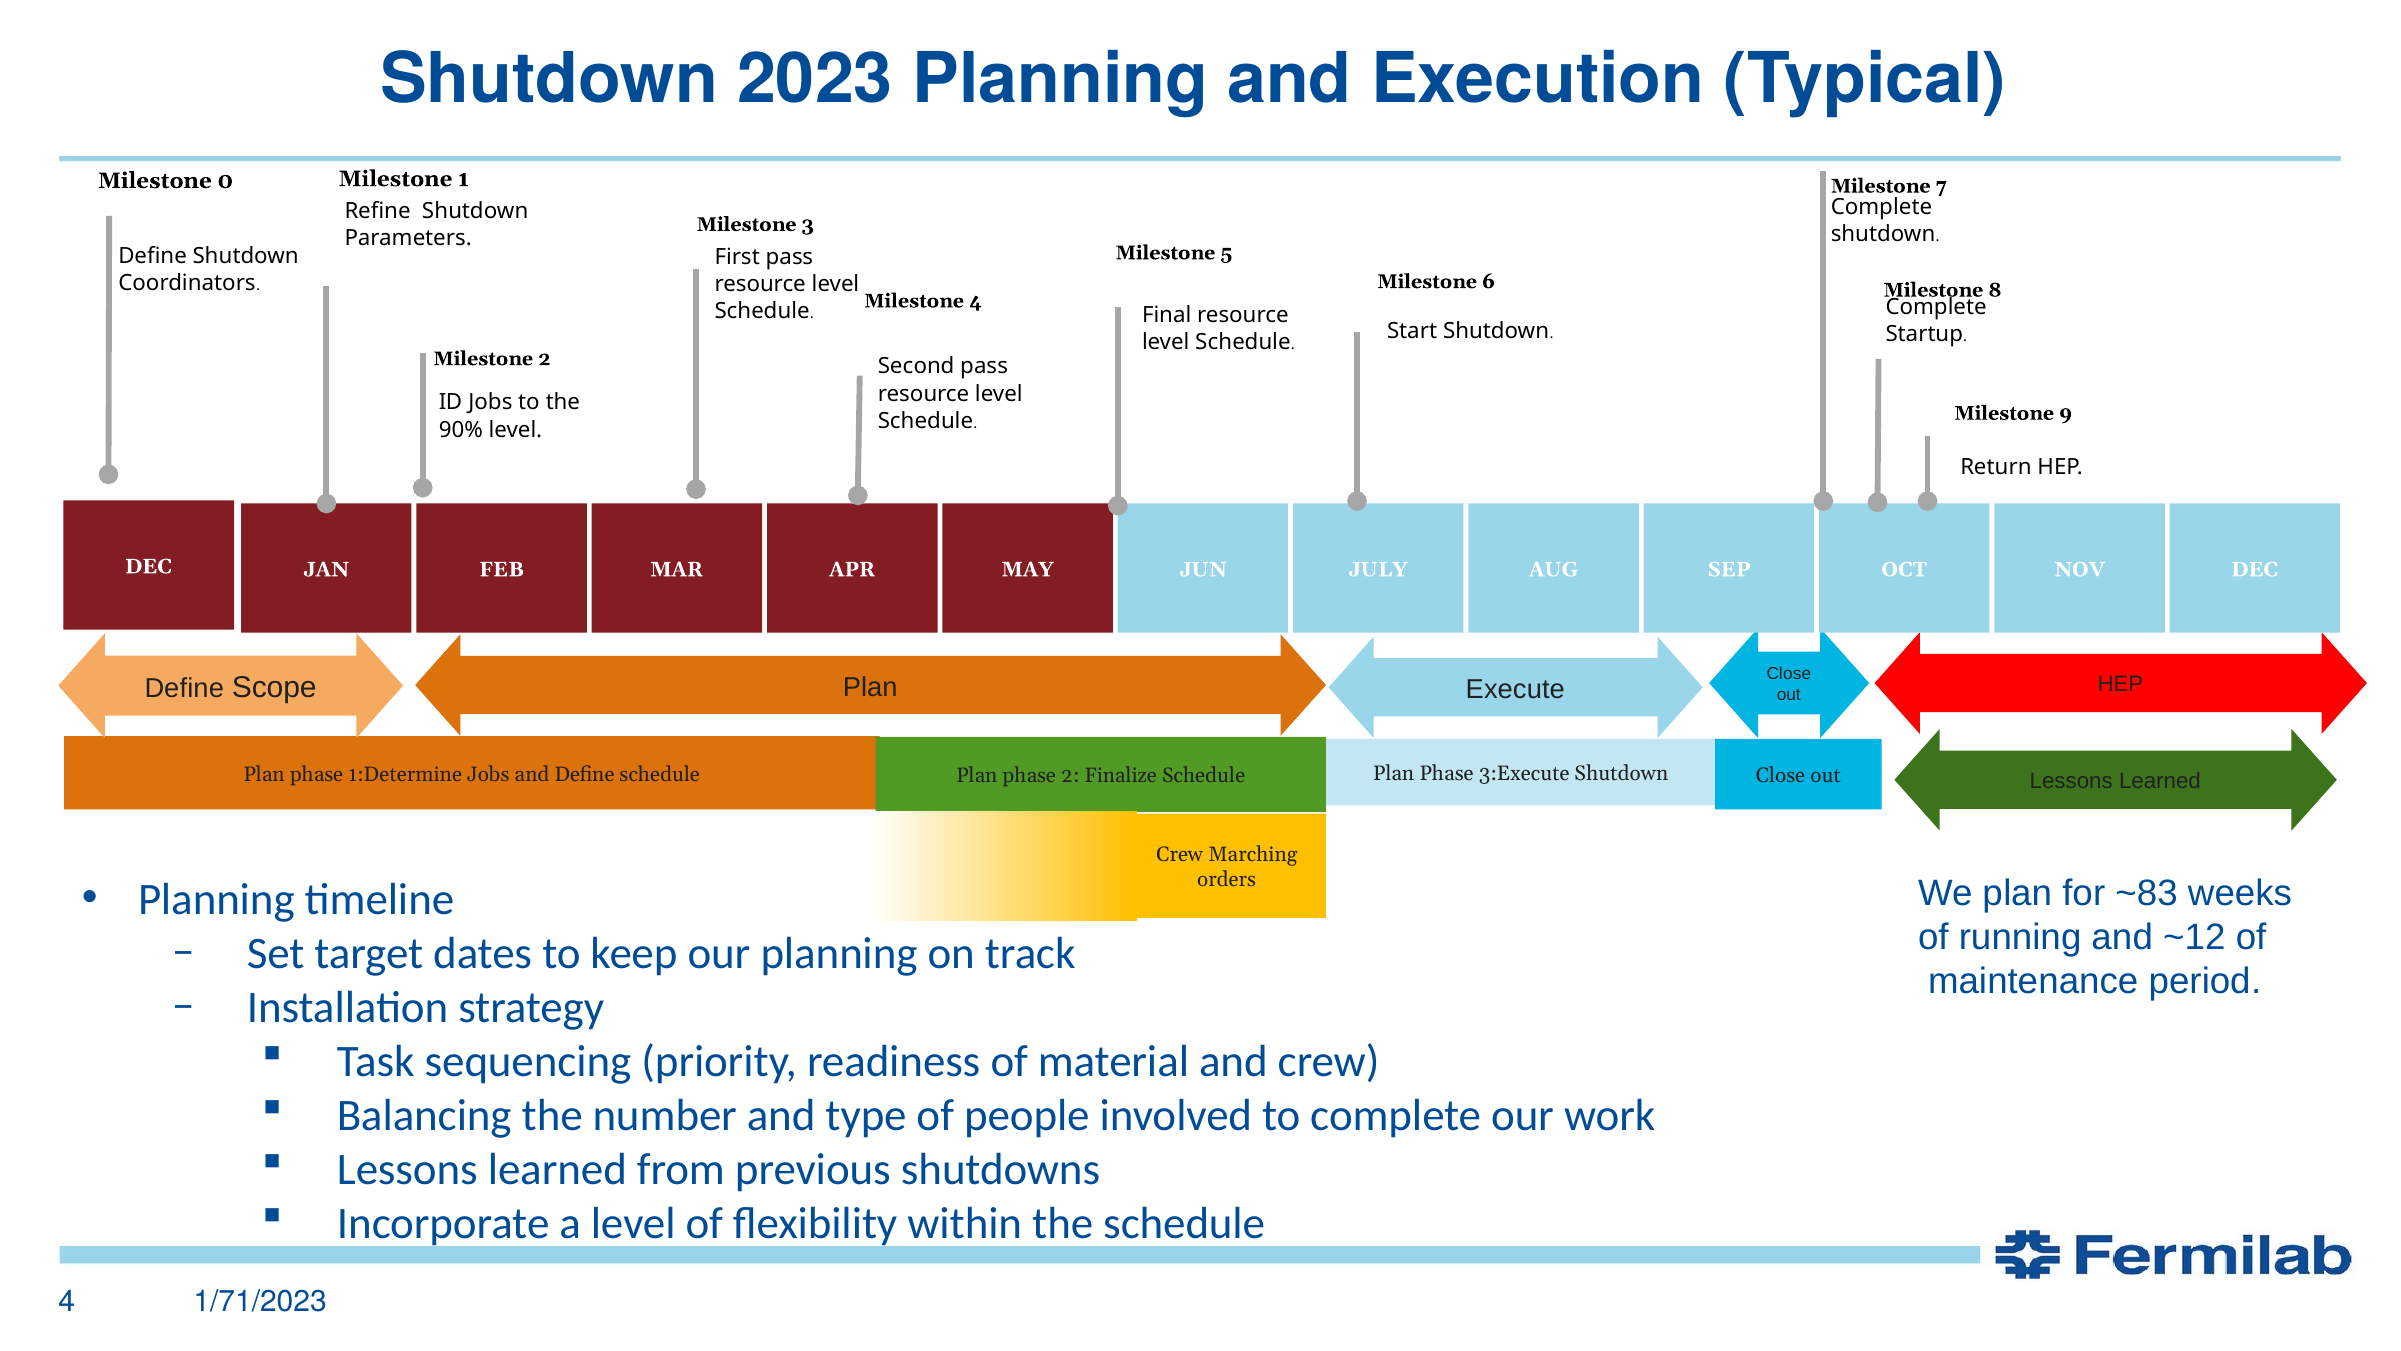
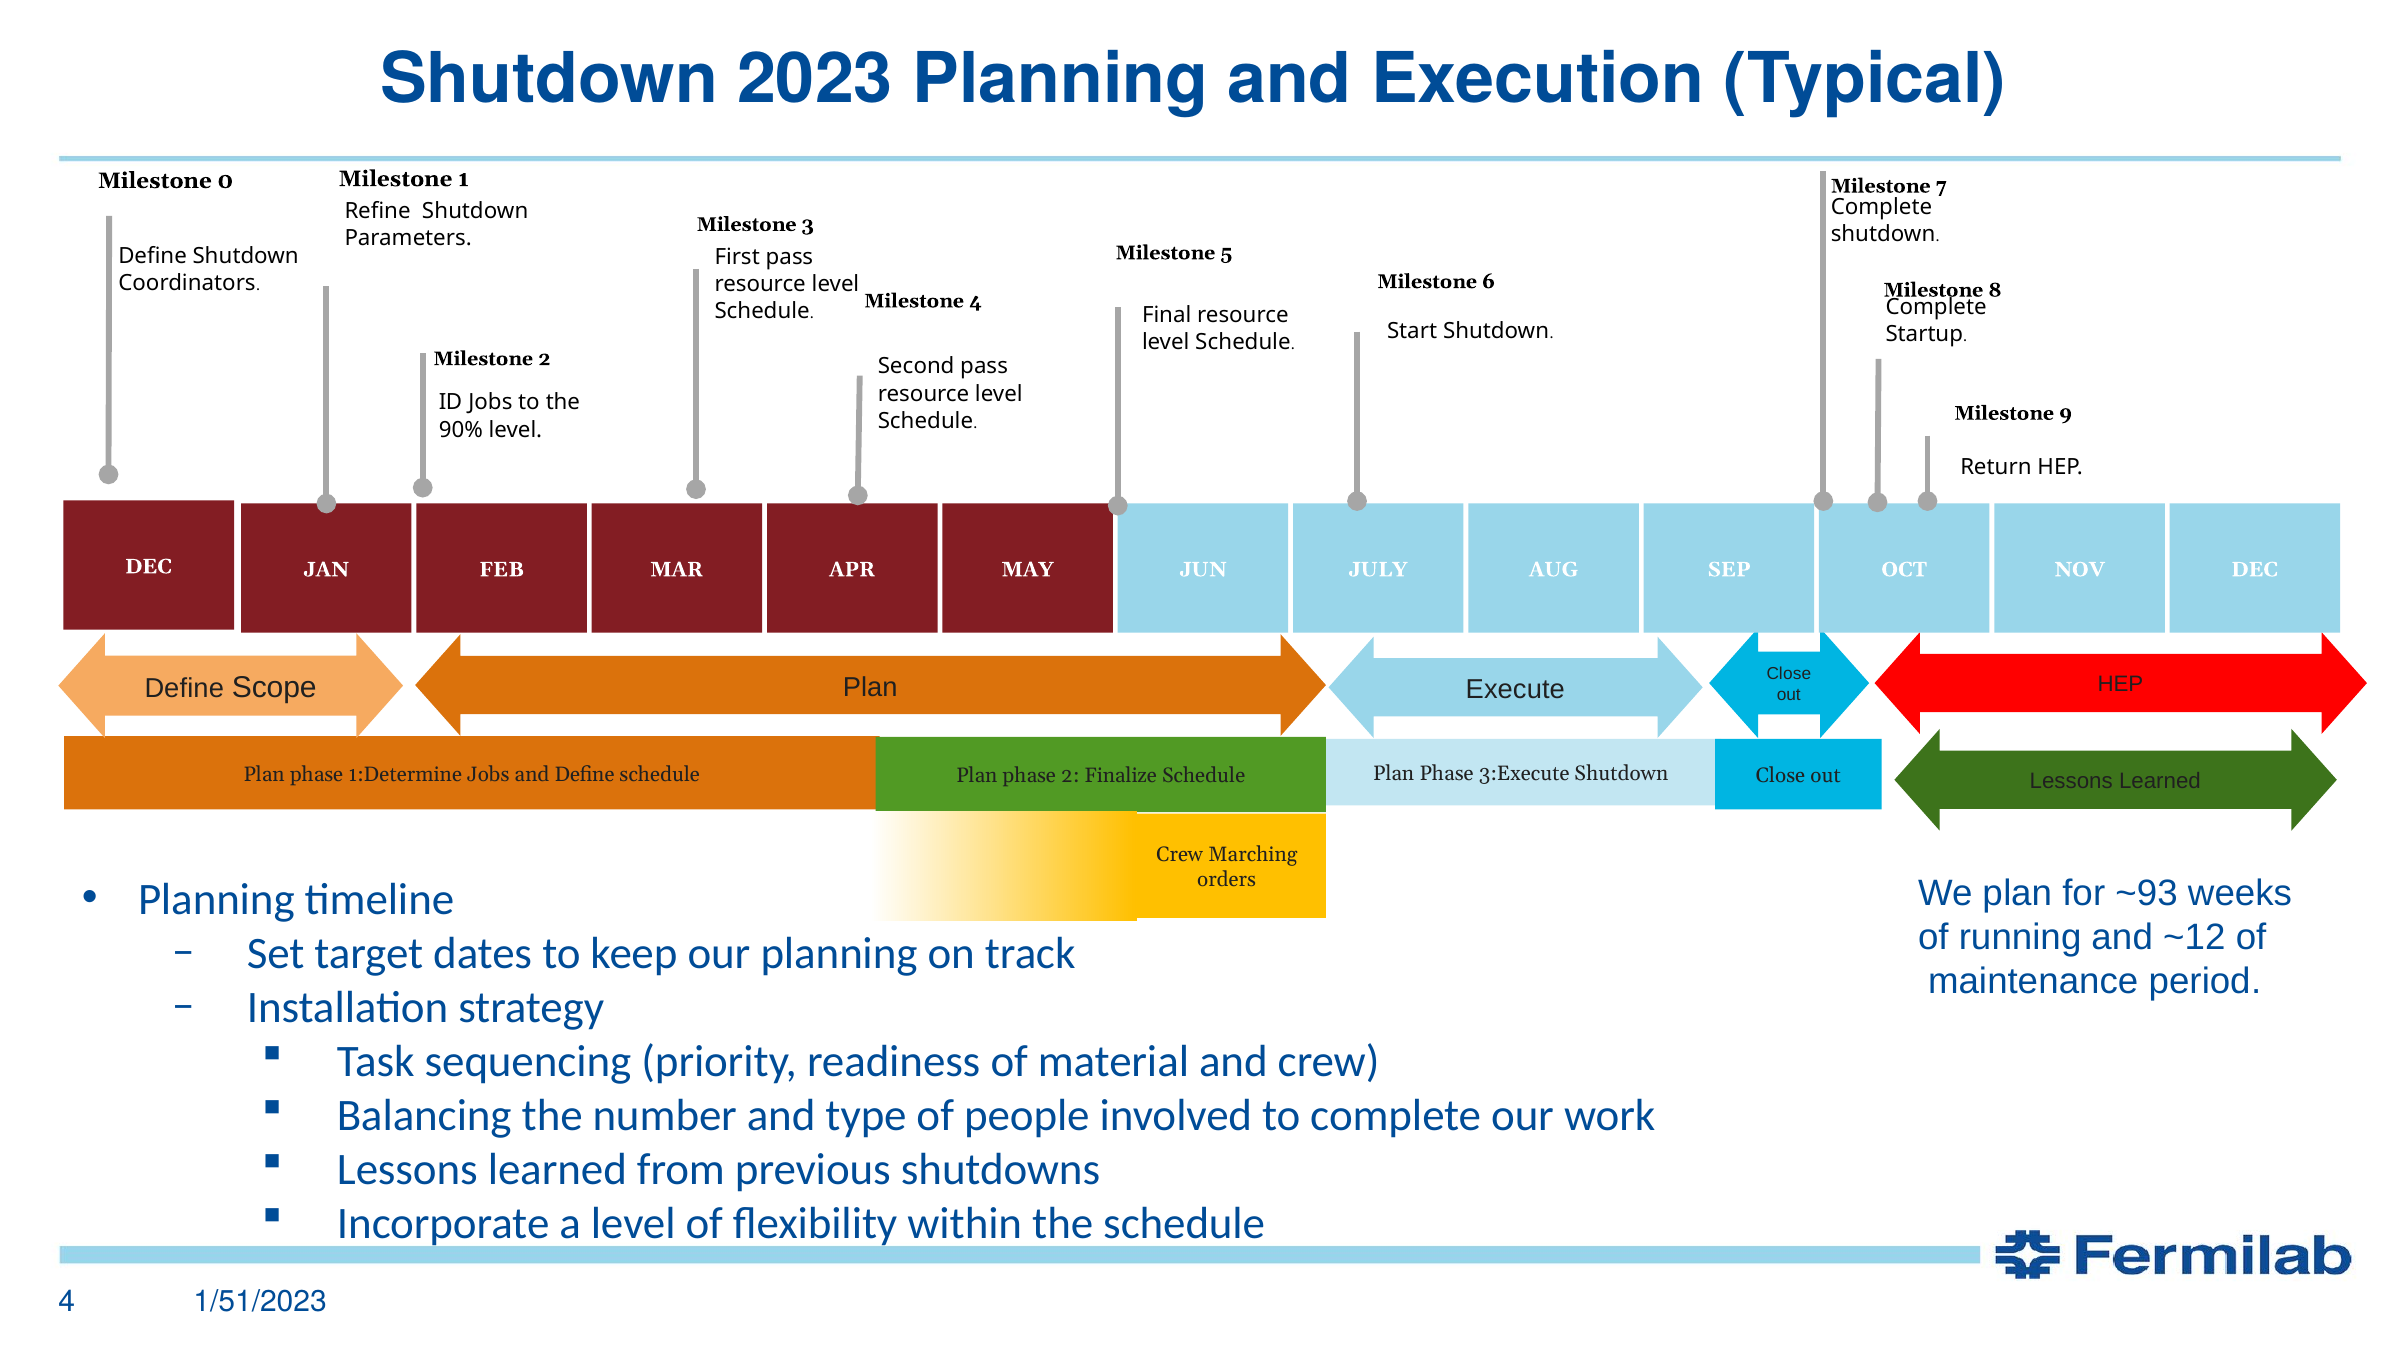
~83: ~83 -> ~93
1/71/2023: 1/71/2023 -> 1/51/2023
